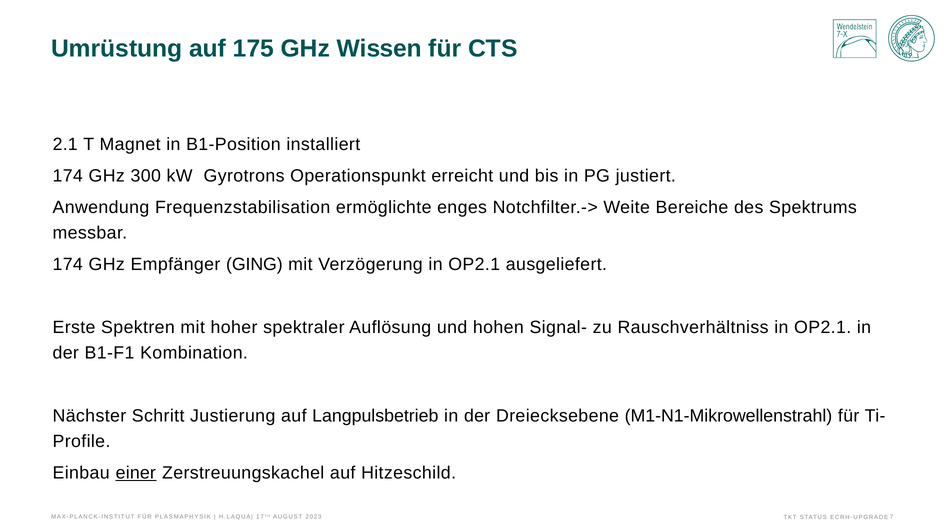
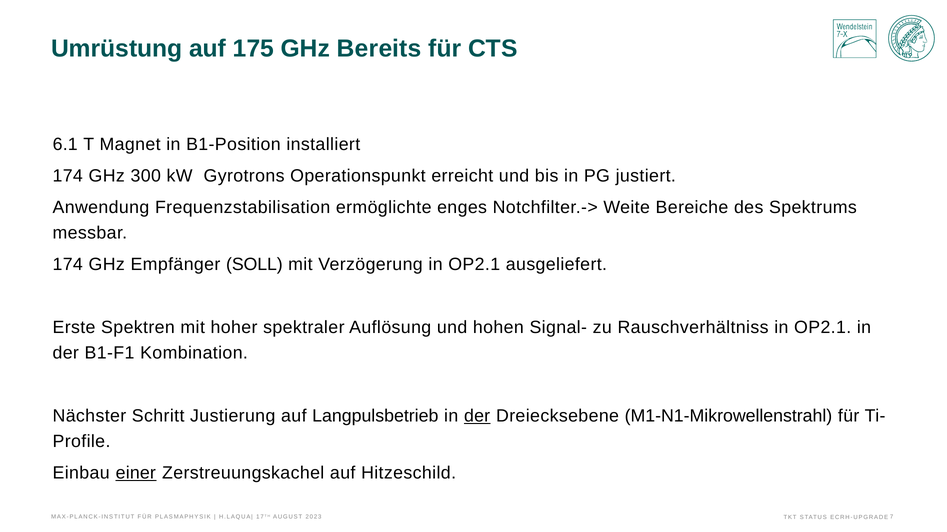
Wissen: Wissen -> Bereits
2.1: 2.1 -> 6.1
GING: GING -> SOLL
der at (477, 416) underline: none -> present
